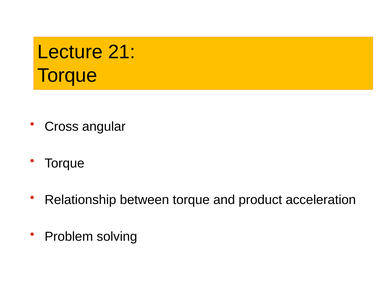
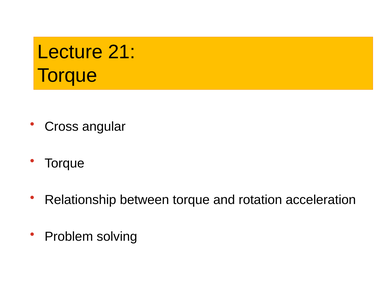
product: product -> rotation
